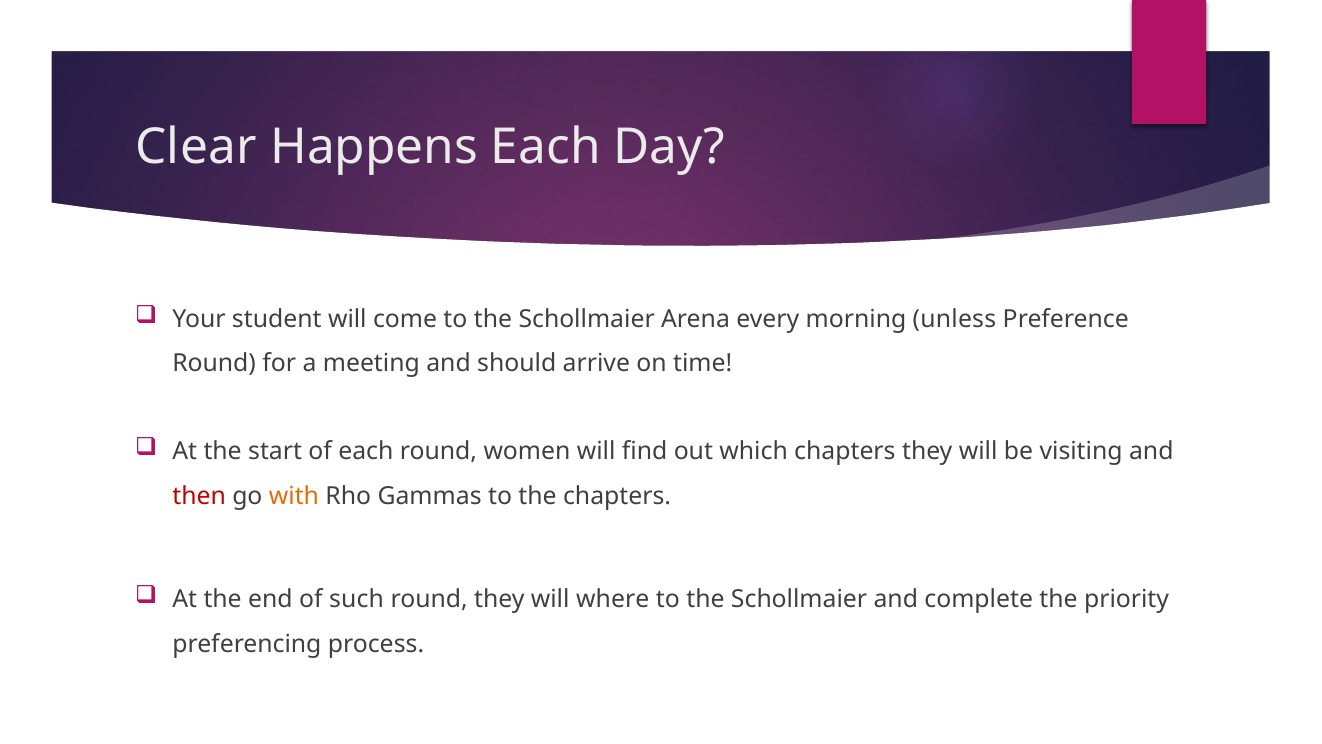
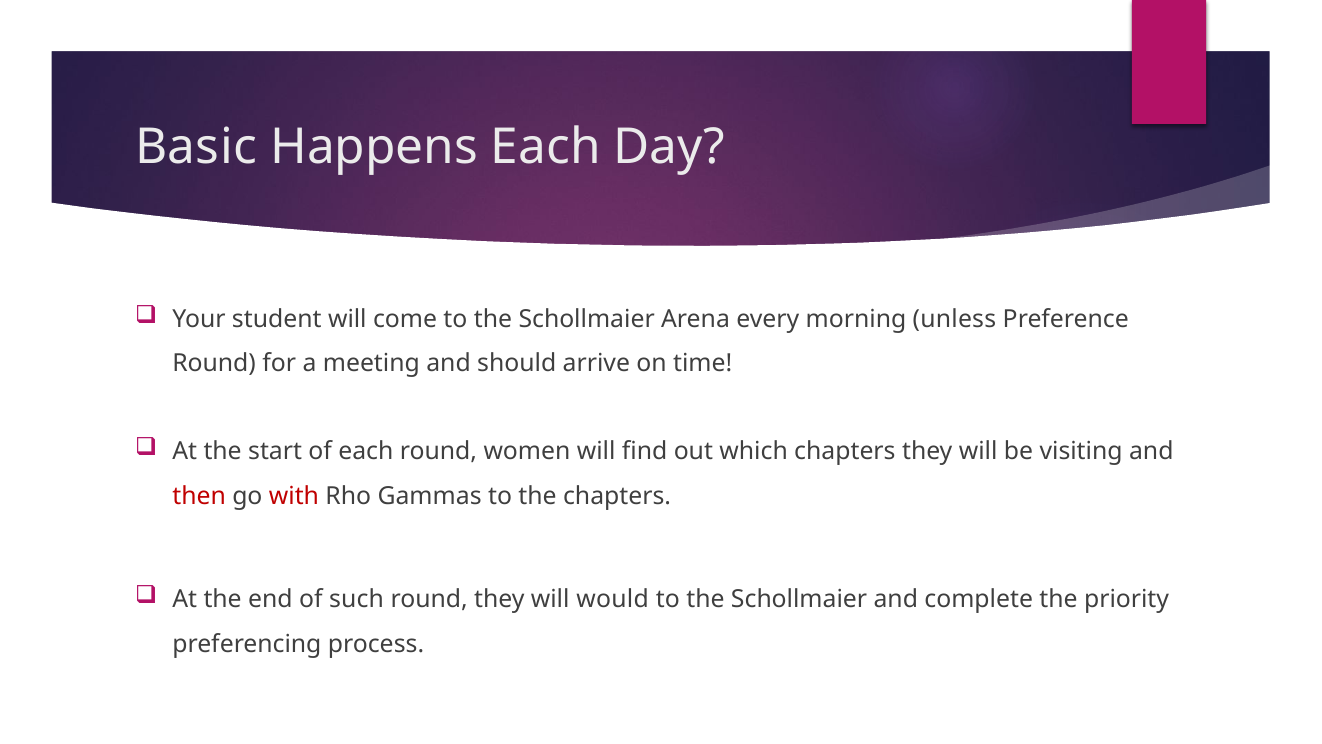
Clear: Clear -> Basic
with colour: orange -> red
where: where -> would
